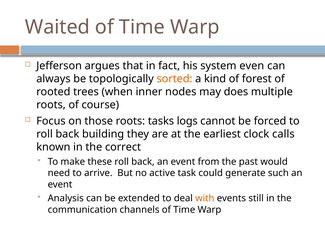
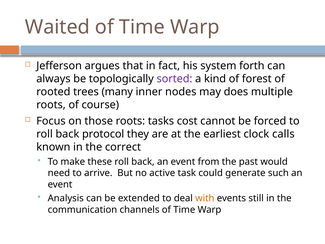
even: even -> forth
sorted colour: orange -> purple
when: when -> many
logs: logs -> cost
building: building -> protocol
